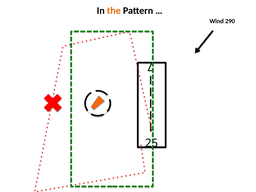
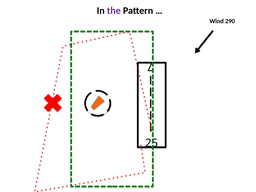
the colour: orange -> purple
